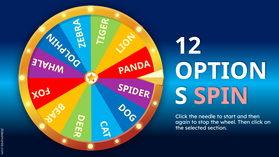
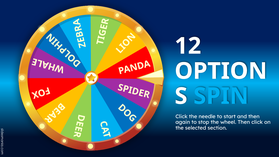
SPIN colour: pink -> light blue
